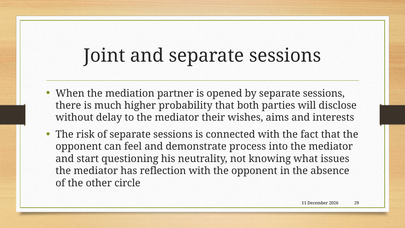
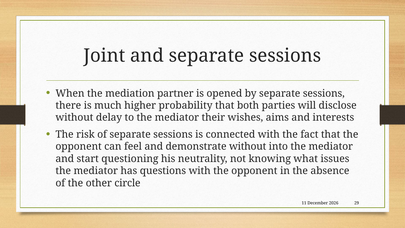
demonstrate process: process -> without
reflection: reflection -> questions
